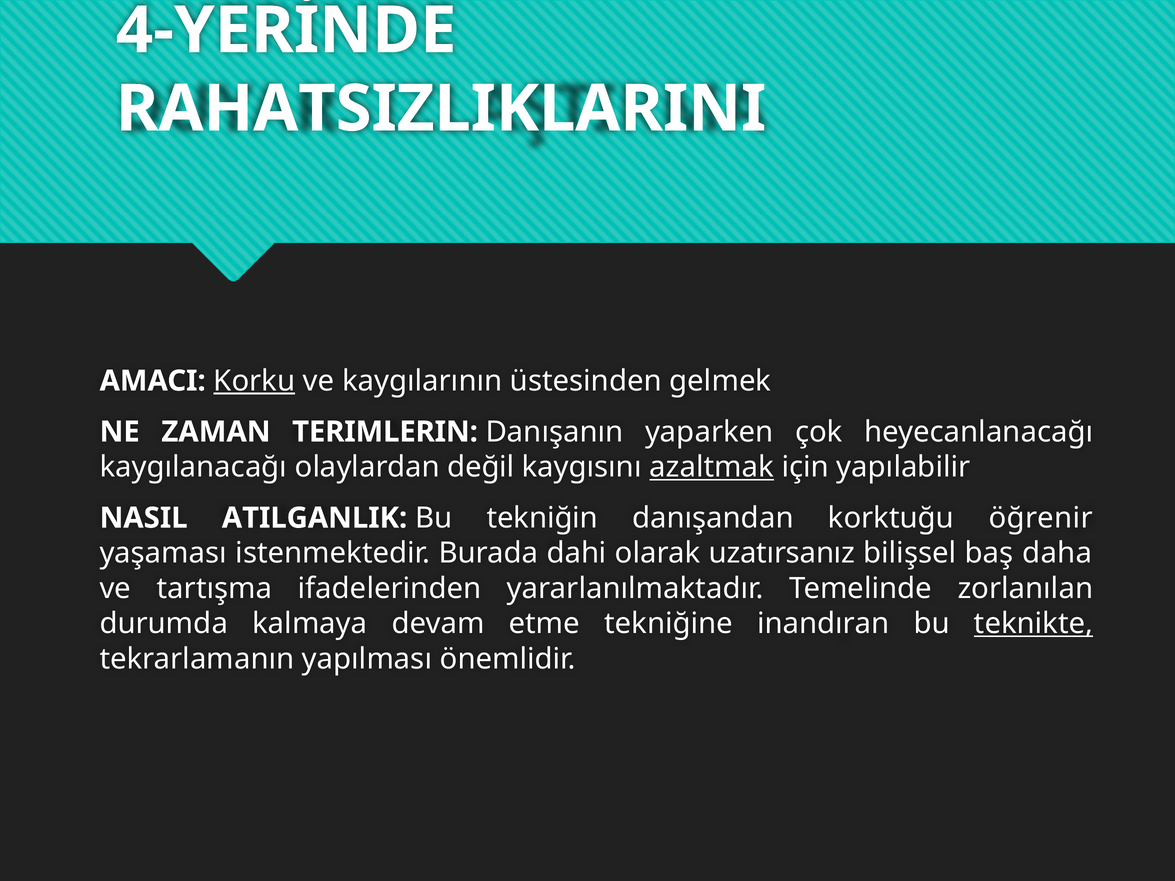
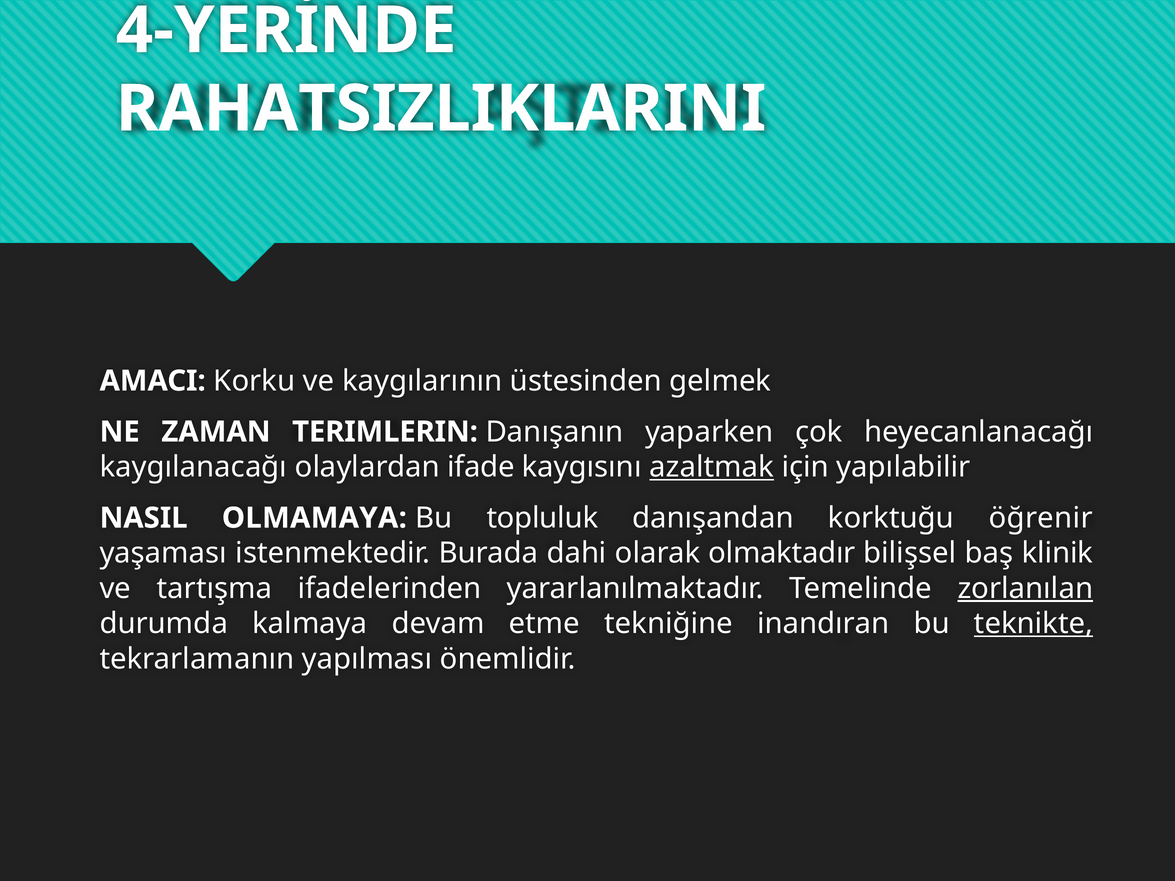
Korku underline: present -> none
değil: değil -> ifade
ATILGANLIK: ATILGANLIK -> OLMAMAYA
tekniğin: tekniğin -> topluluk
uzatırsanız: uzatırsanız -> olmaktadır
daha: daha -> klinik
zorlanılan underline: none -> present
